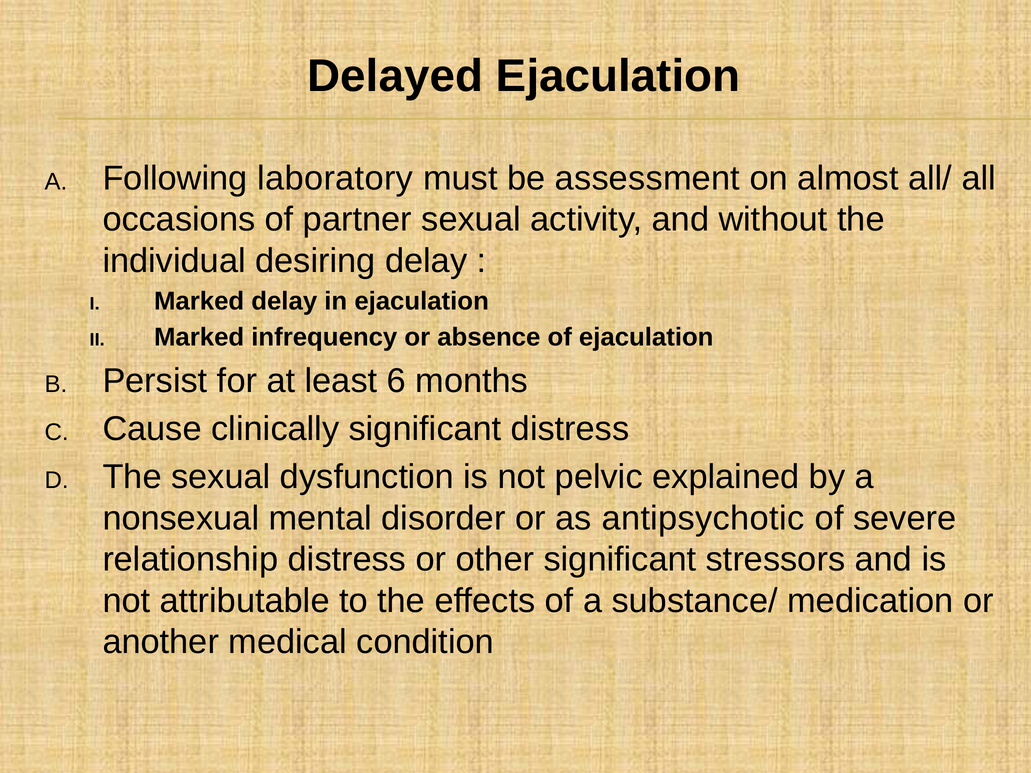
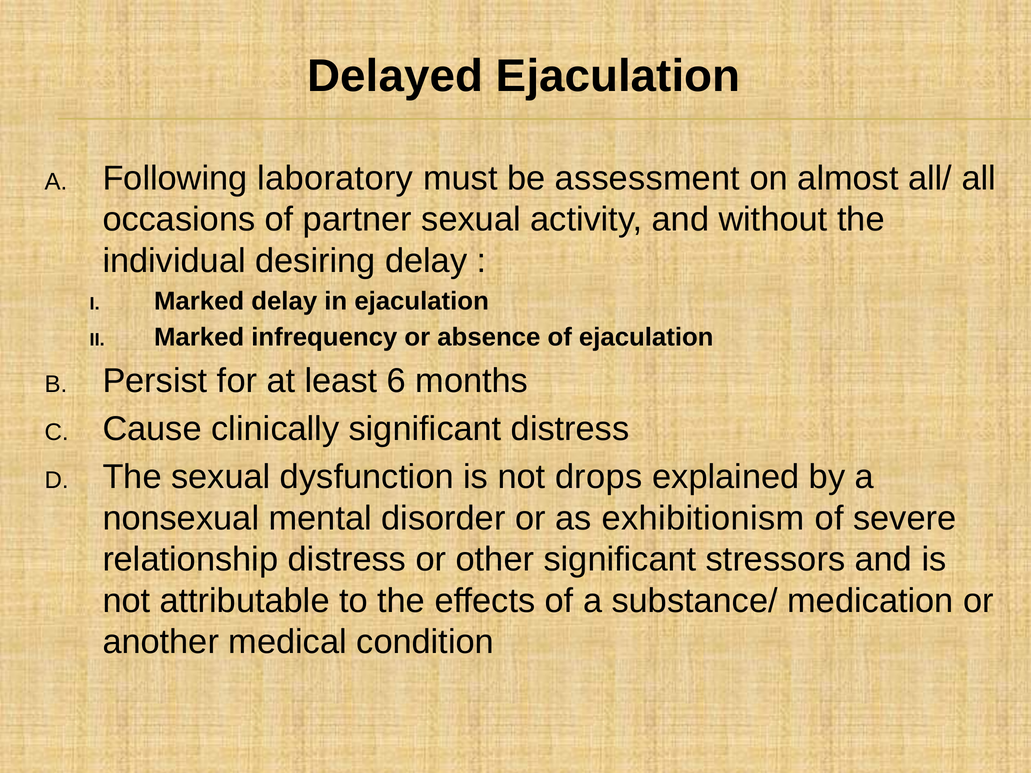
pelvic: pelvic -> drops
antipsychotic: antipsychotic -> exhibitionism
